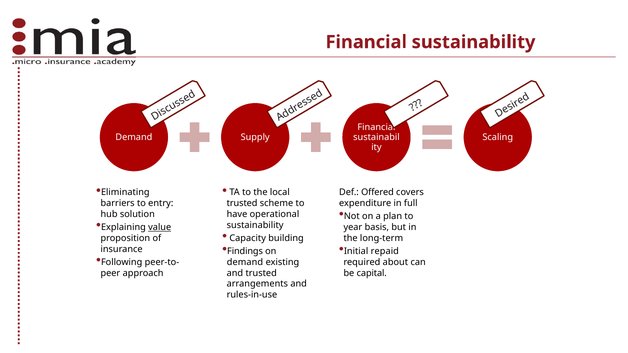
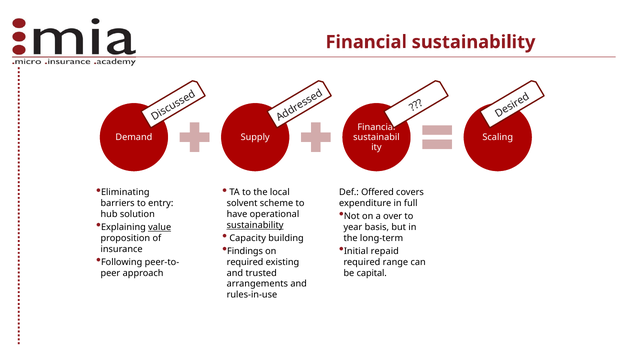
trusted at (242, 204): trusted -> solvent
plan: plan -> over
sustainability at (255, 226) underline: none -> present
demand at (245, 262): demand -> required
about: about -> range
